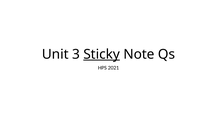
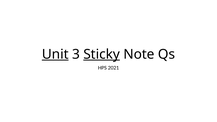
Unit underline: none -> present
